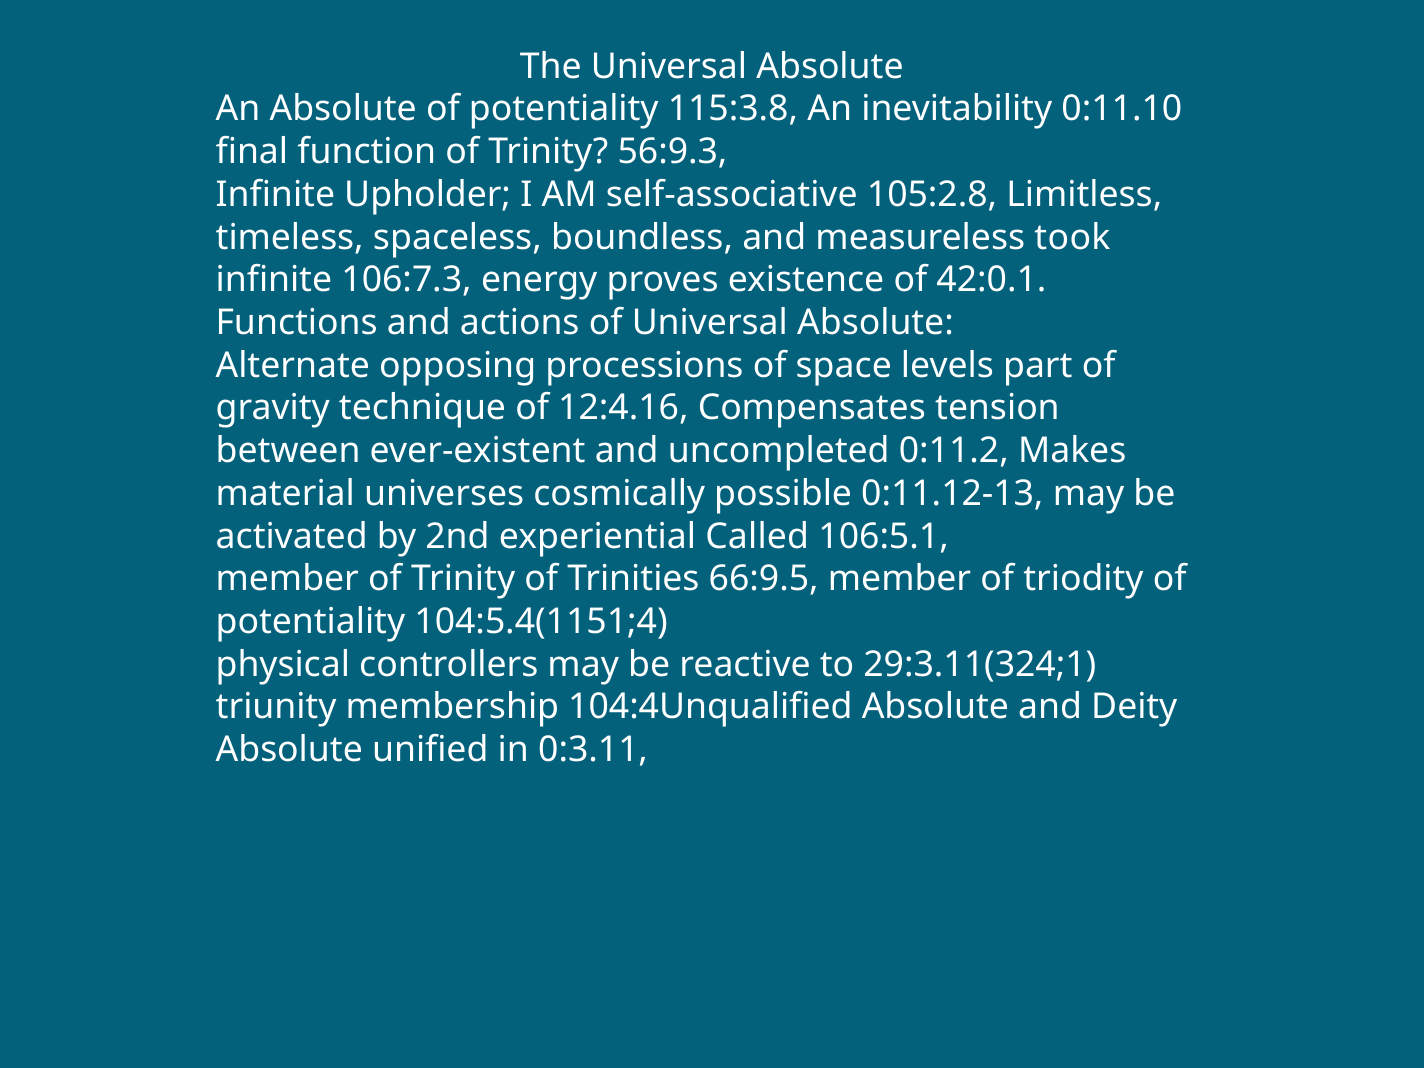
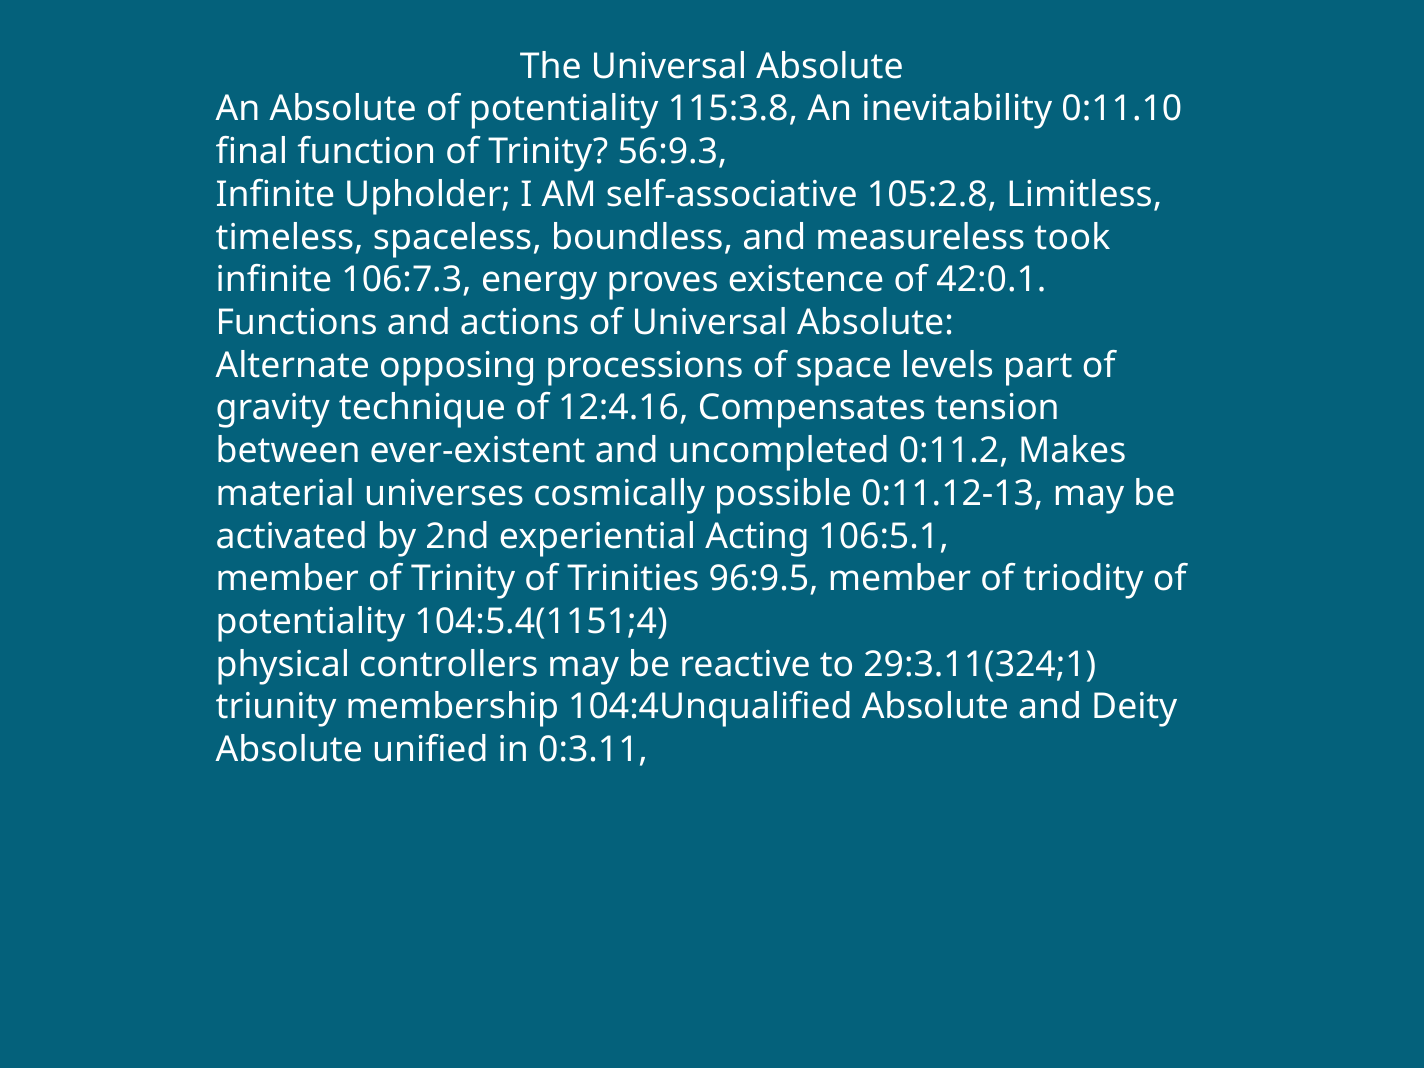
Called: Called -> Acting
66:9.5: 66:9.5 -> 96:9.5
